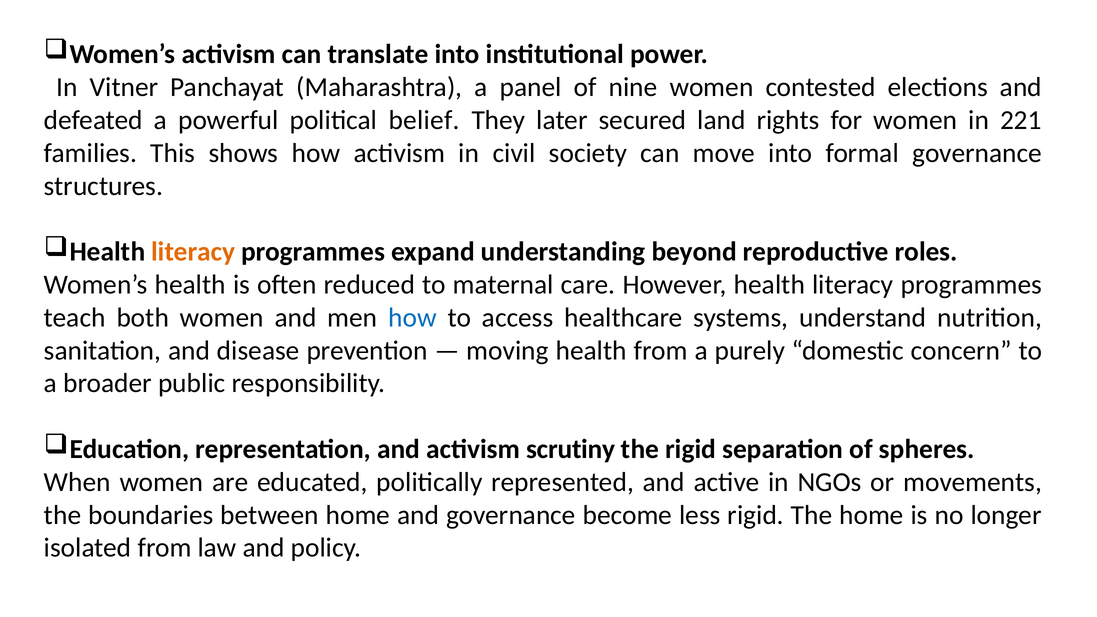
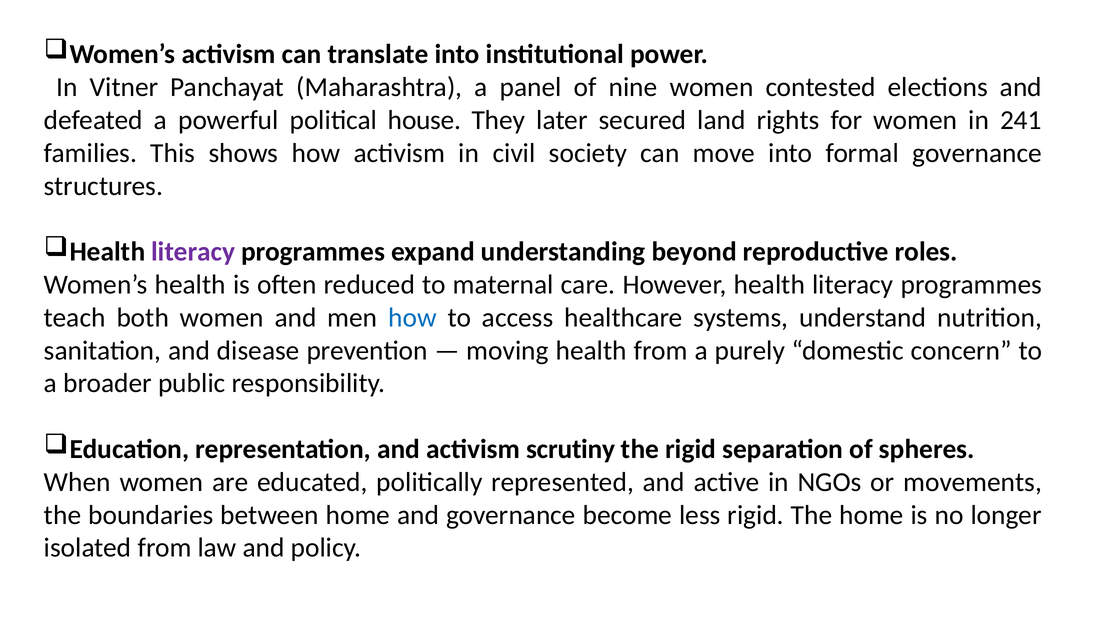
belief: belief -> house
221: 221 -> 241
literacy at (193, 252) colour: orange -> purple
